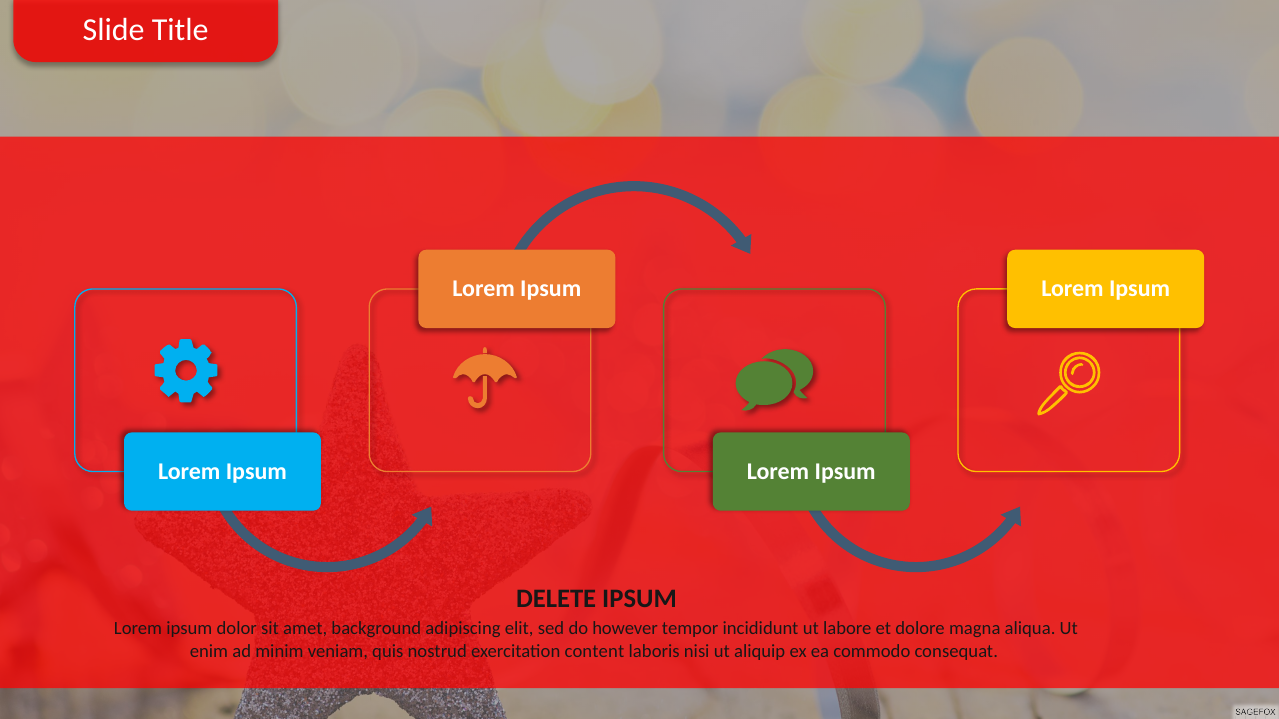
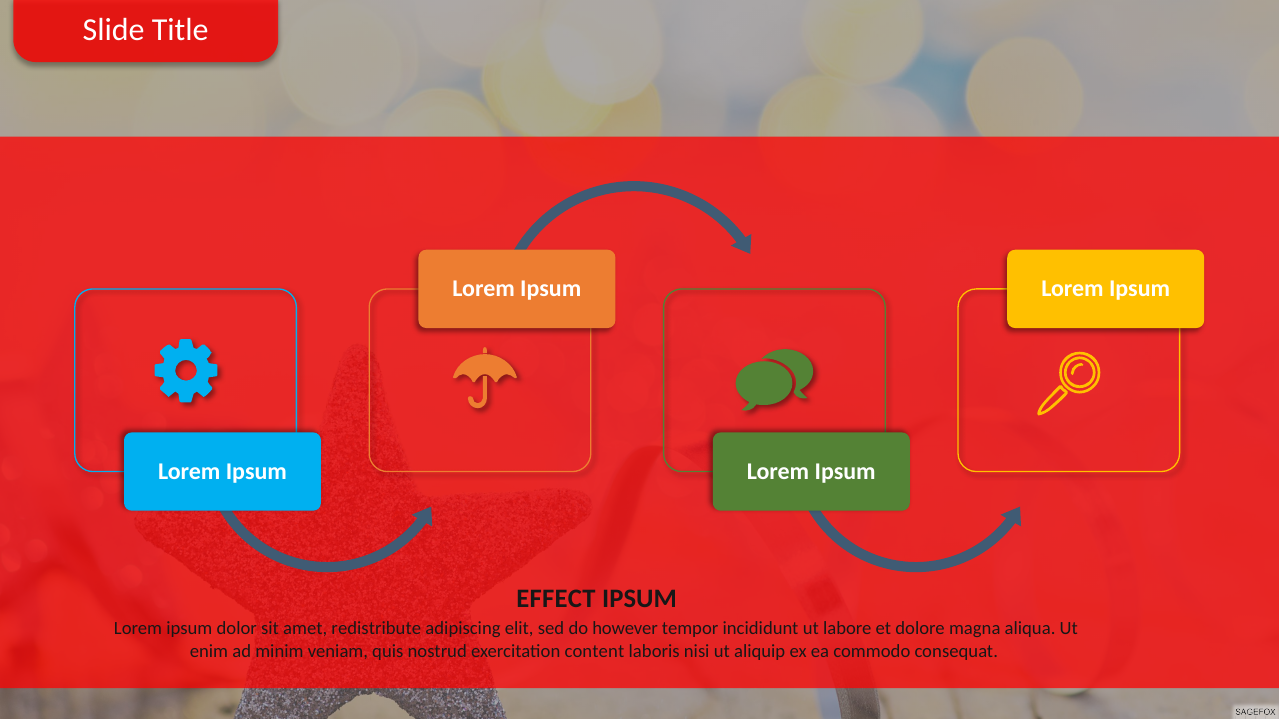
DELETE: DELETE -> EFFECT
background: background -> redistribute
